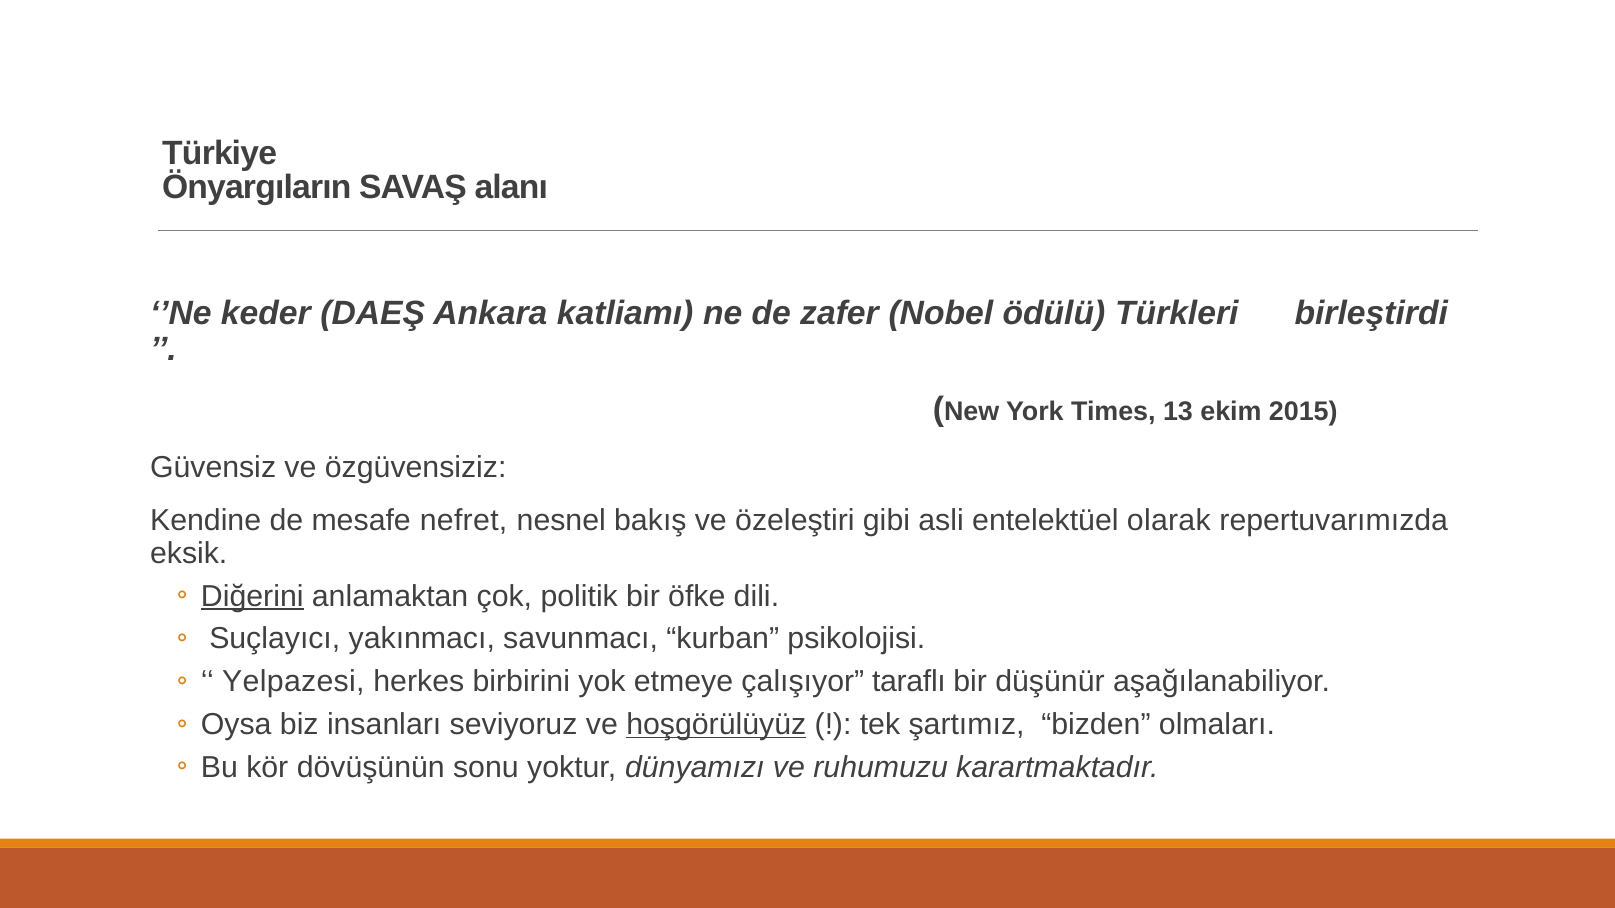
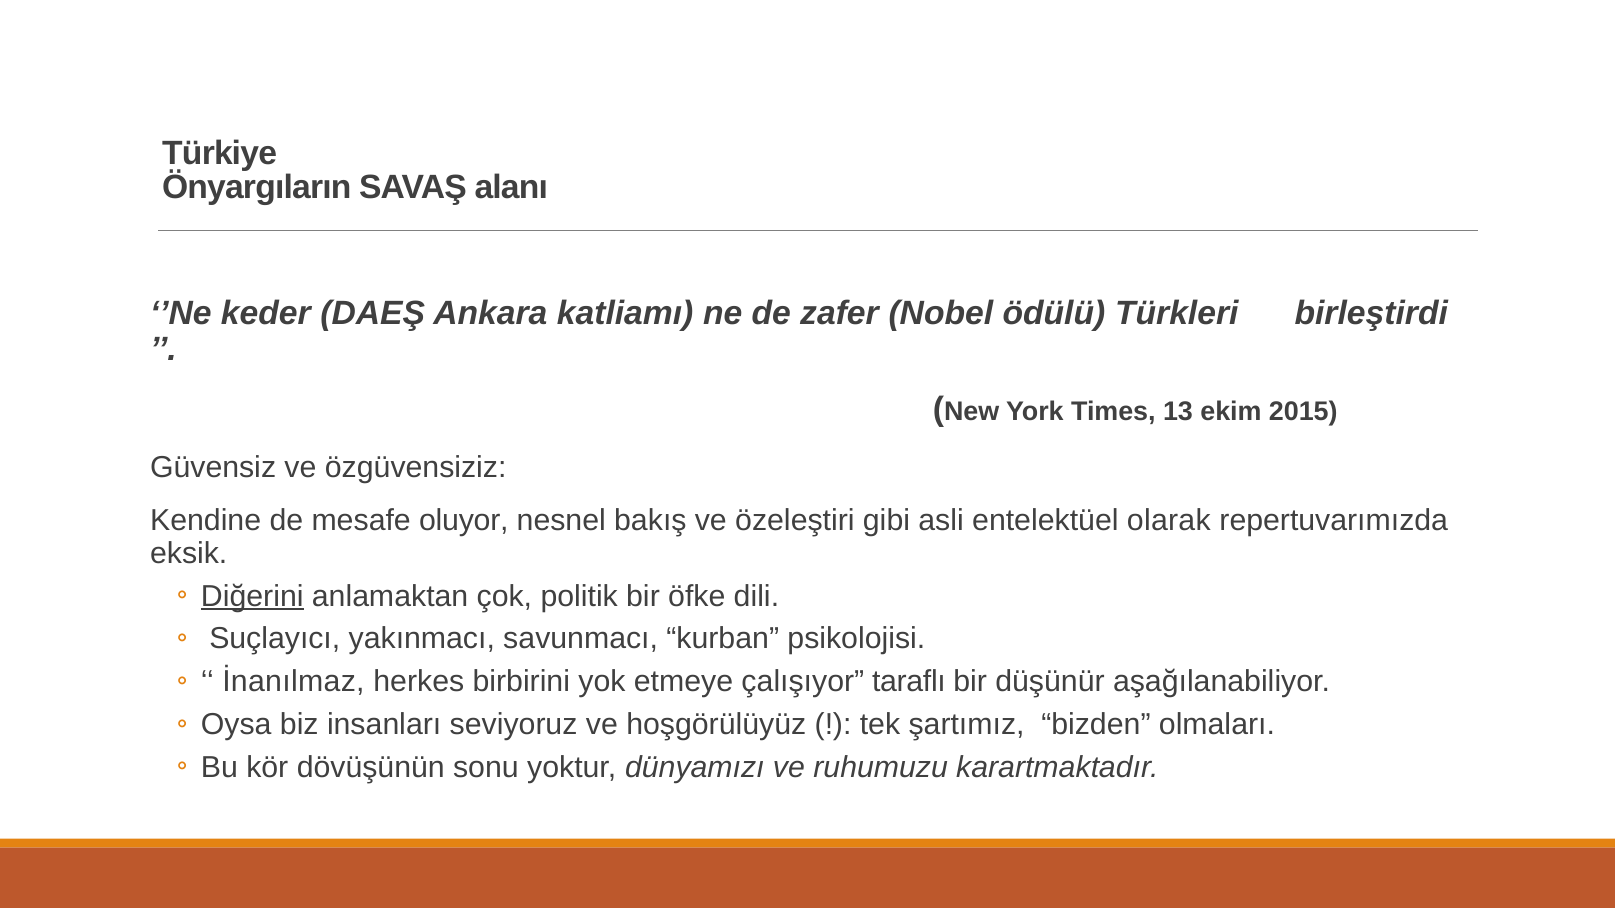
nefret: nefret -> oluyor
Yelpazesi: Yelpazesi -> İnanılmaz
hoşgörülüyüz underline: present -> none
